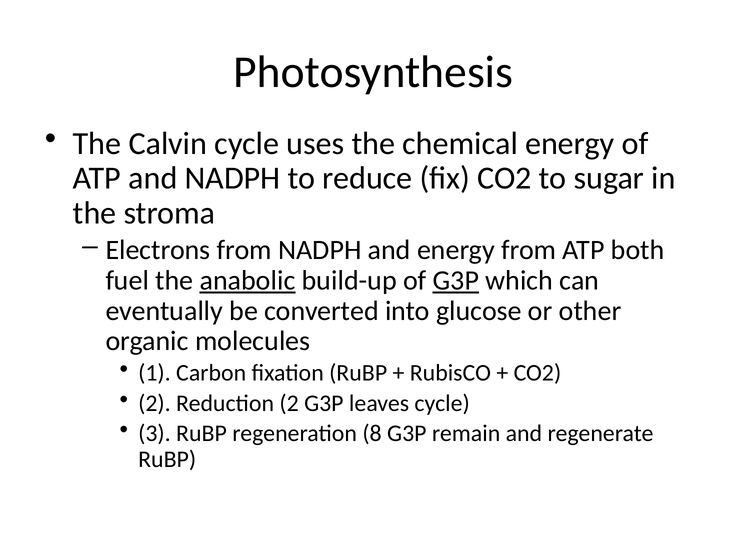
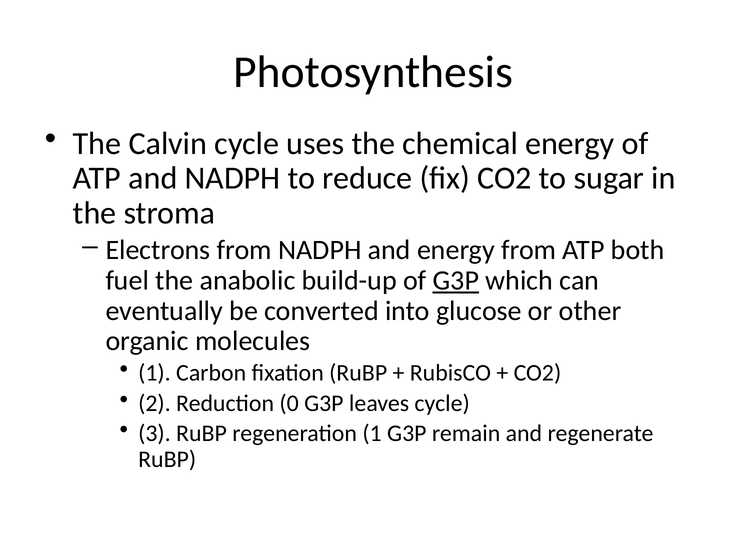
anabolic underline: present -> none
Reduction 2: 2 -> 0
regeneration 8: 8 -> 1
